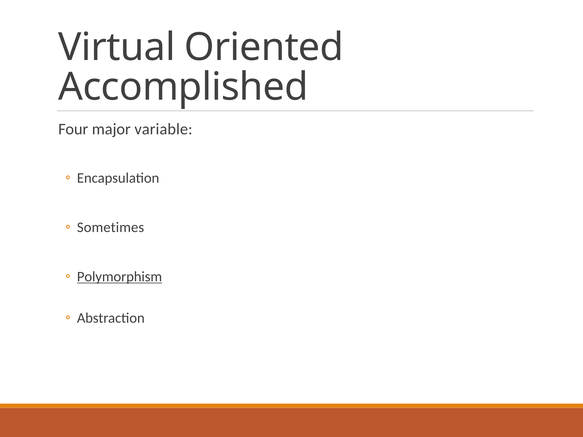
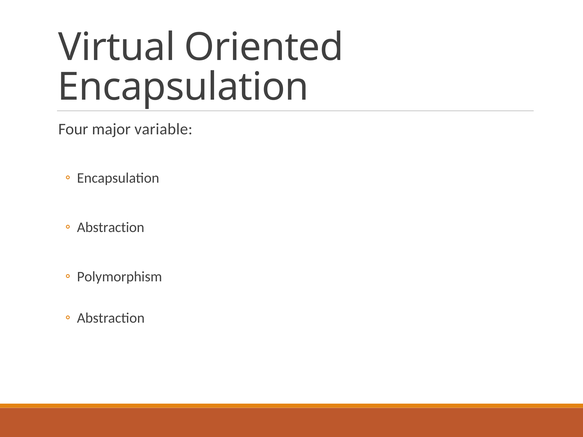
Accomplished at (183, 87): Accomplished -> Encapsulation
Sometimes at (111, 227): Sometimes -> Abstraction
Polymorphism underline: present -> none
